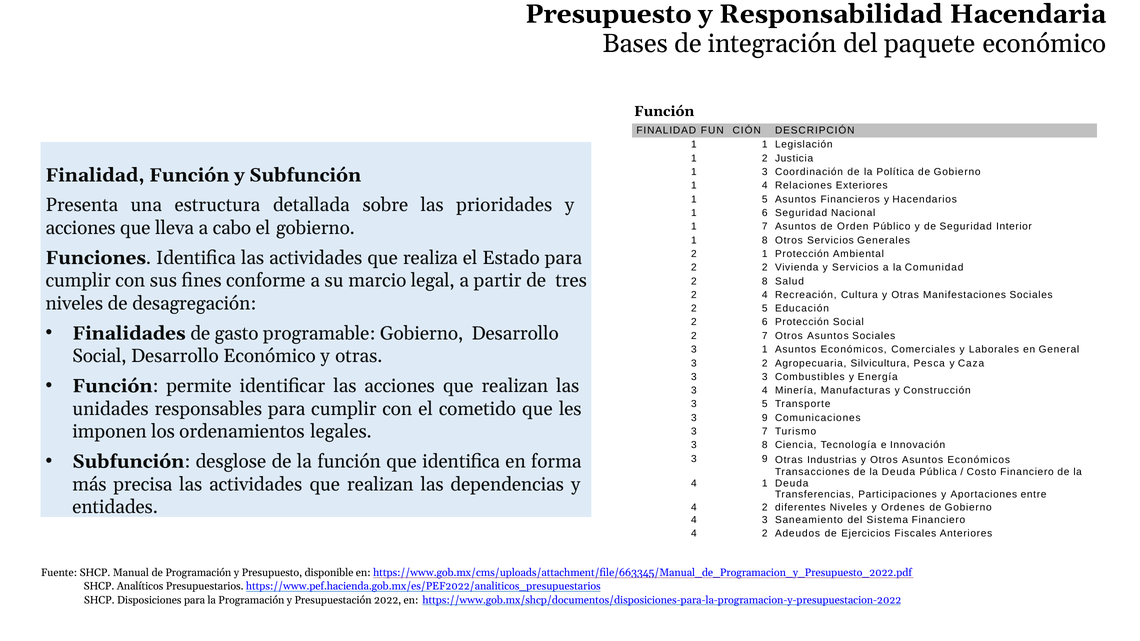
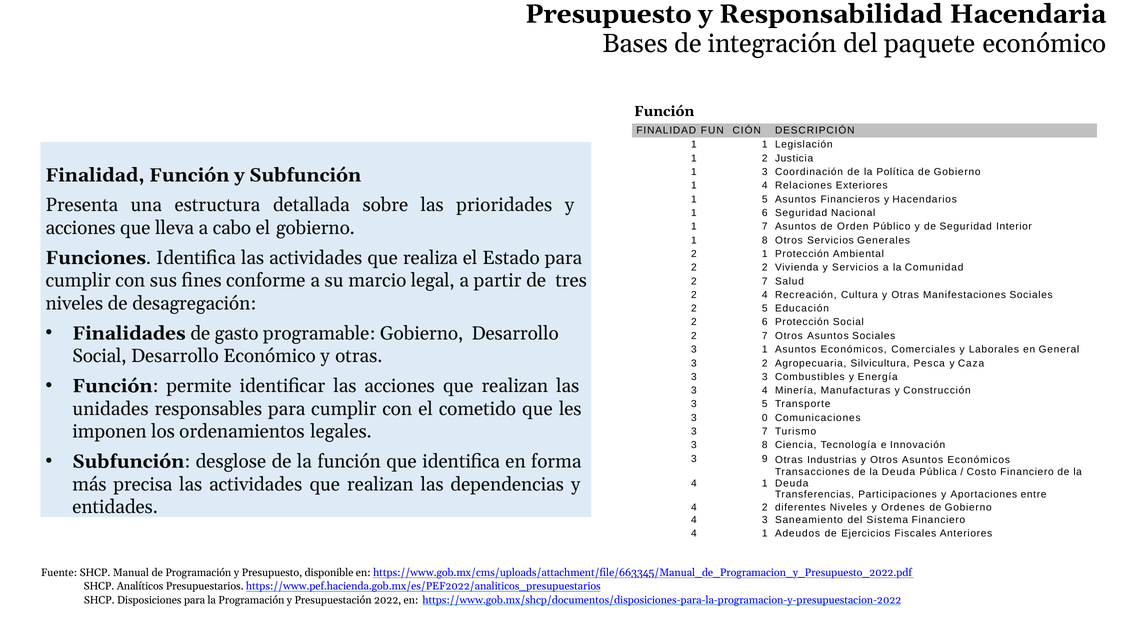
8 at (765, 281): 8 -> 7
9 at (765, 418): 9 -> 0
2 at (765, 534): 2 -> 1
